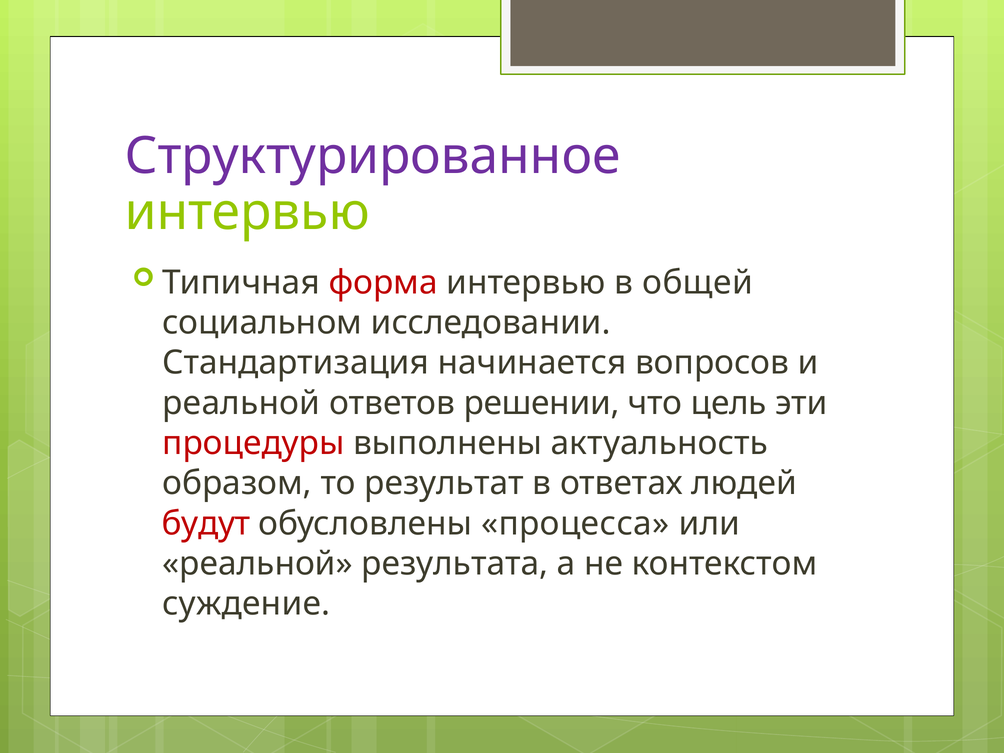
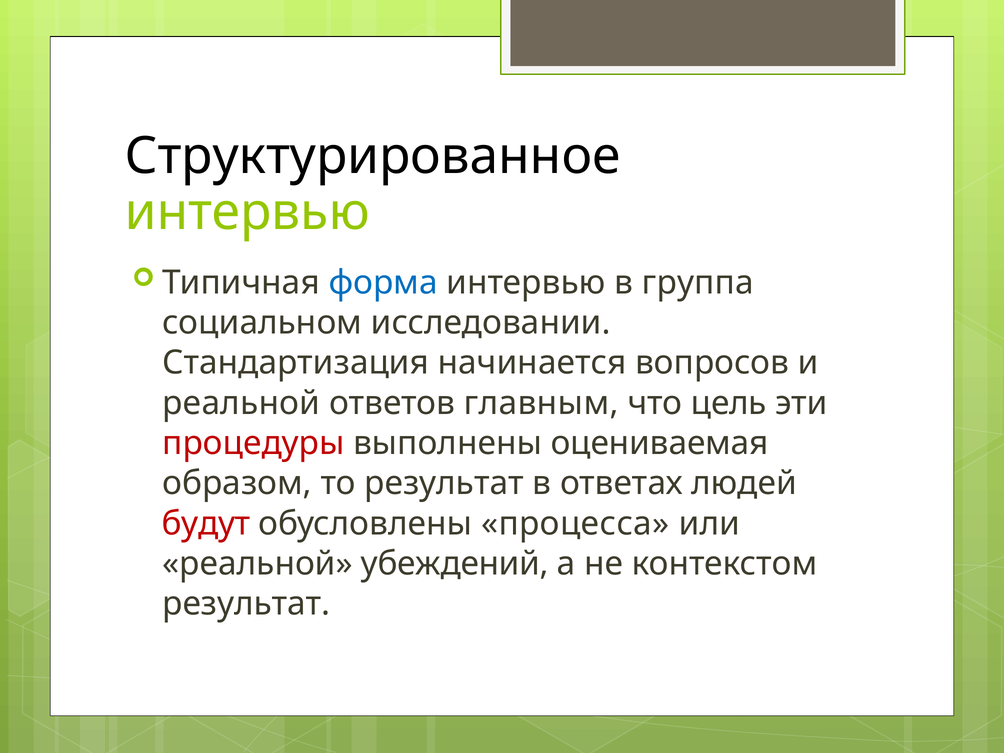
Структурированное colour: purple -> black
форма colour: red -> blue
общей: общей -> группа
решении: решении -> главным
актуальность: актуальность -> оцениваемая
результата: результата -> убеждений
суждение at (246, 604): суждение -> результат
